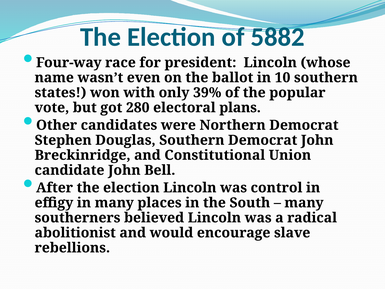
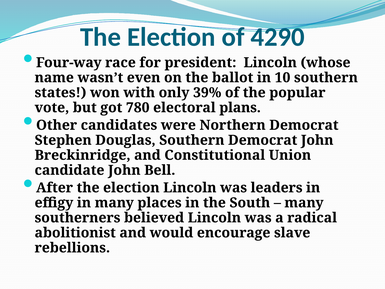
5882: 5882 -> 4290
280: 280 -> 780
control: control -> leaders
